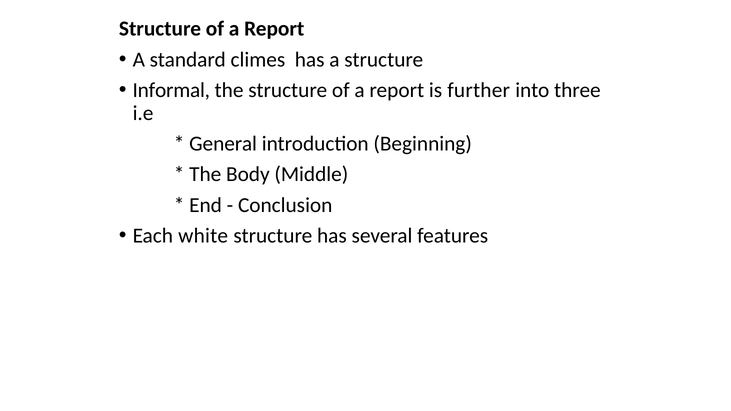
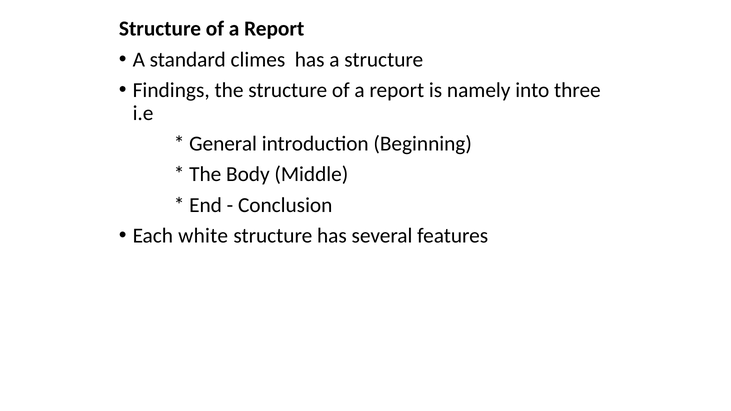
Informal: Informal -> Findings
further: further -> namely
